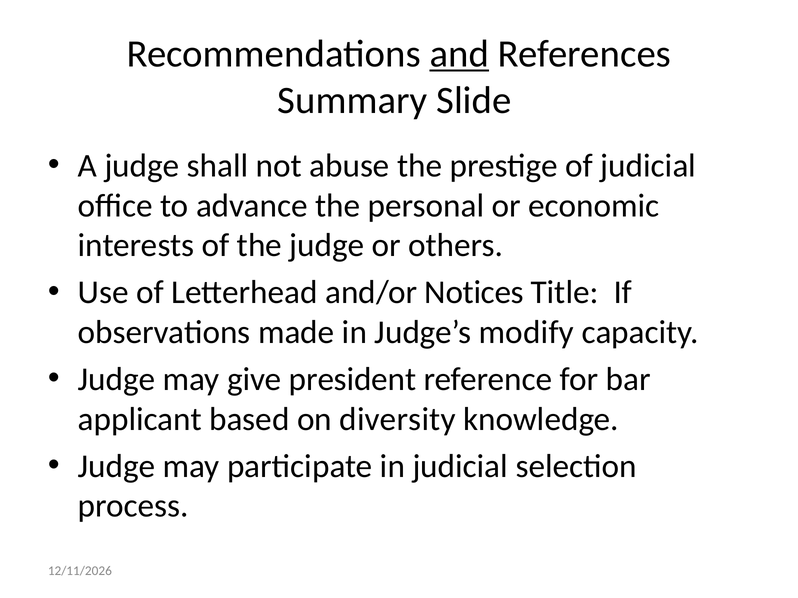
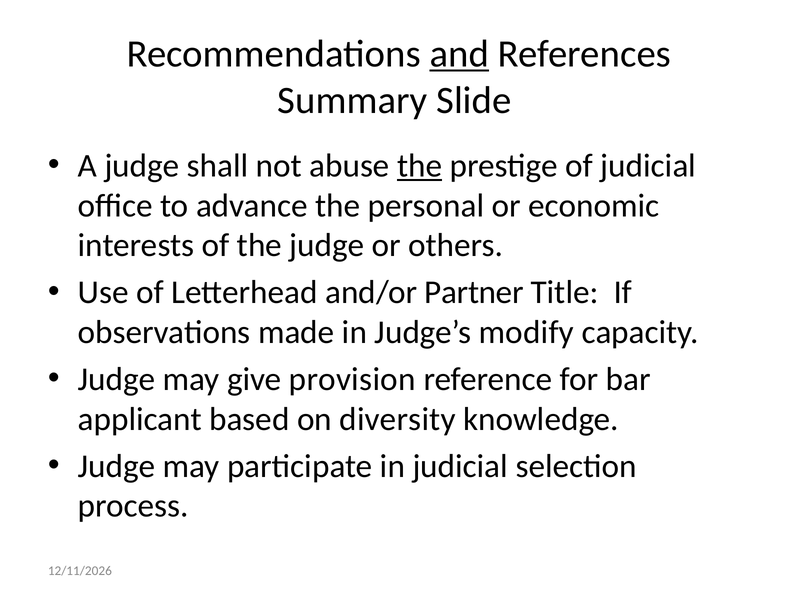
the at (420, 166) underline: none -> present
Notices: Notices -> Partner
president: president -> provision
